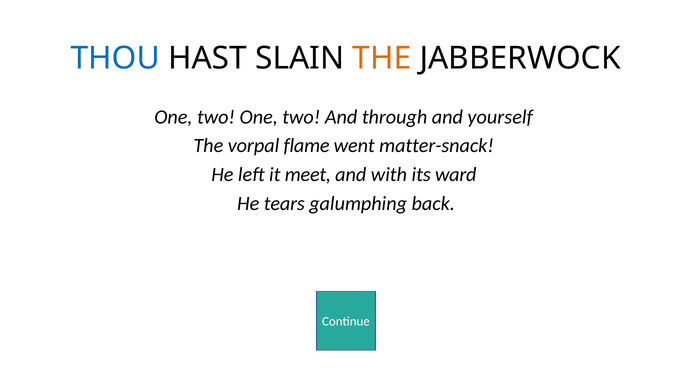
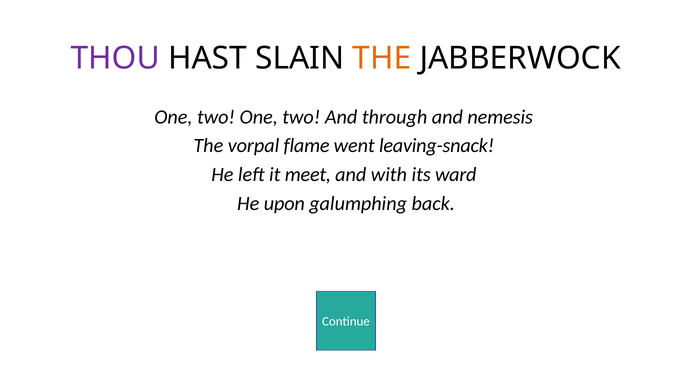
THOU colour: blue -> purple
yourself: yourself -> nemesis
matter-snack: matter-snack -> leaving-snack
tears: tears -> upon
